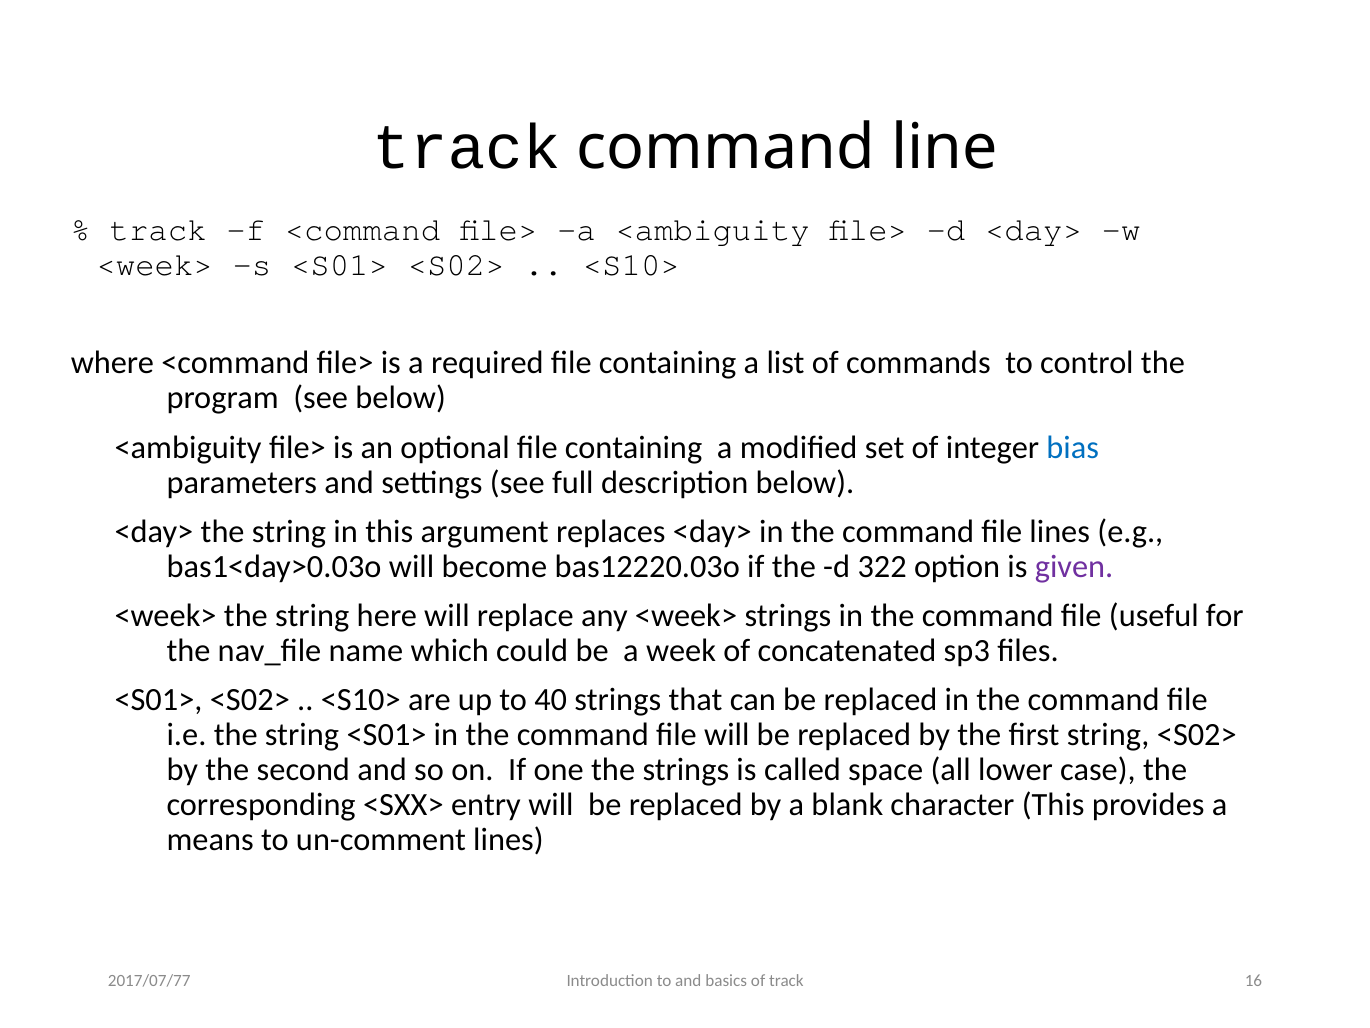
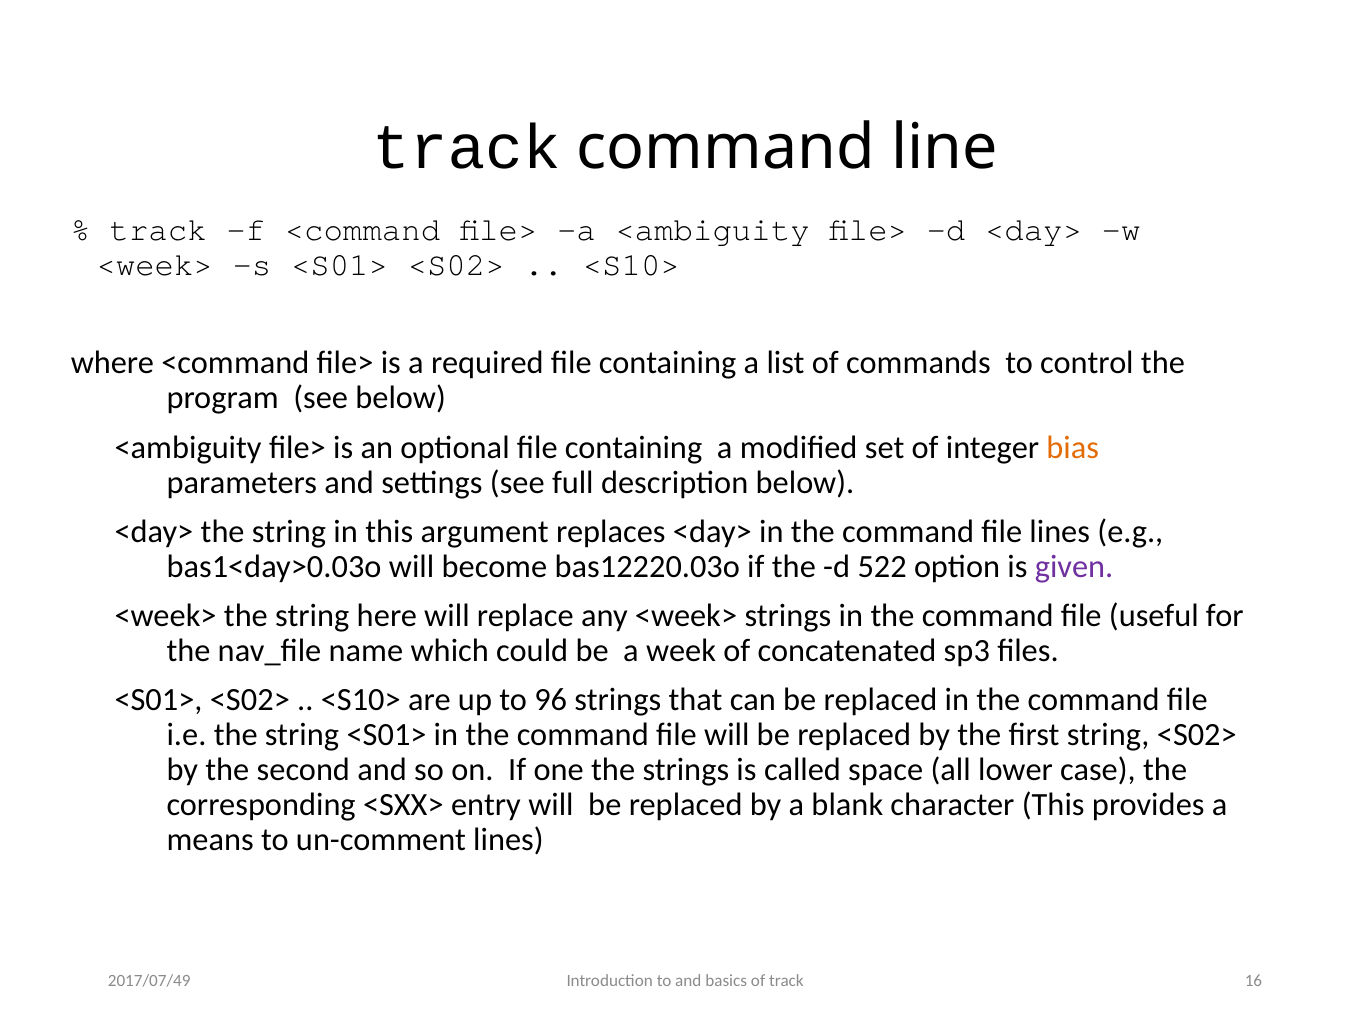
bias colour: blue -> orange
322: 322 -> 522
40: 40 -> 96
2017/07/77: 2017/07/77 -> 2017/07/49
